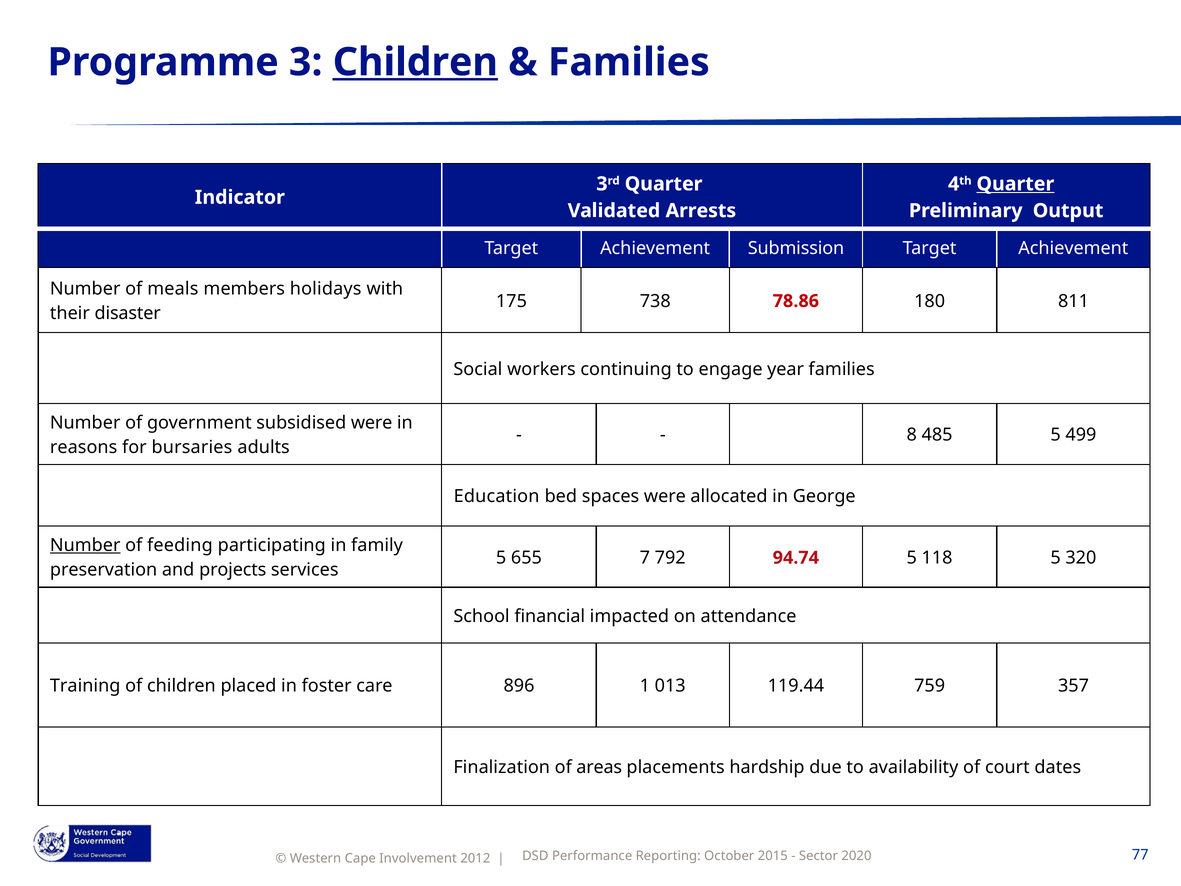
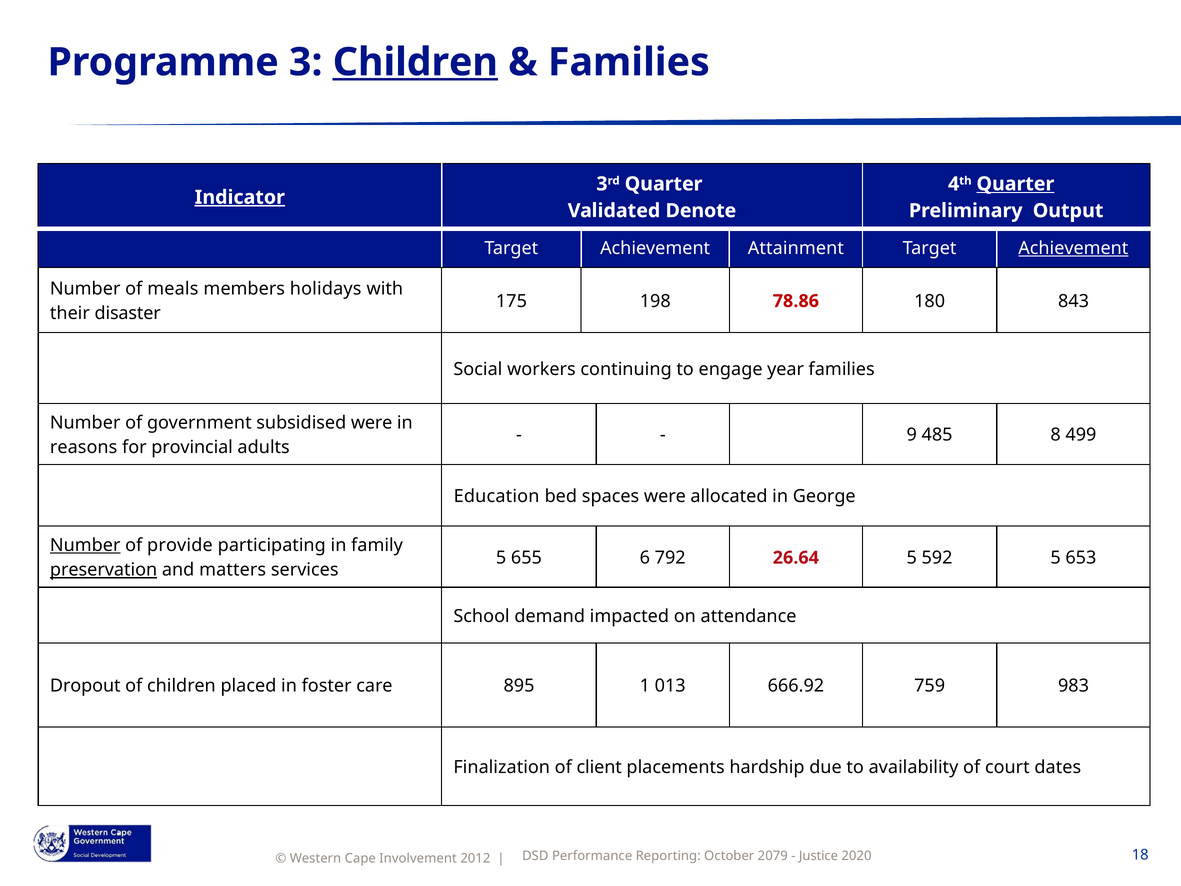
Indicator underline: none -> present
Arrests: Arrests -> Denote
Submission: Submission -> Attainment
Achievement at (1073, 248) underline: none -> present
738: 738 -> 198
811: 811 -> 843
8: 8 -> 9
485 5: 5 -> 8
bursaries: bursaries -> provincial
feeding: feeding -> provide
7: 7 -> 6
94.74: 94.74 -> 26.64
118: 118 -> 592
320: 320 -> 653
preservation underline: none -> present
projects: projects -> matters
financial: financial -> demand
Training: Training -> Dropout
896: 896 -> 895
119.44: 119.44 -> 666.92
357: 357 -> 983
areas: areas -> client
2015: 2015 -> 2079
Sector: Sector -> Justice
77: 77 -> 18
